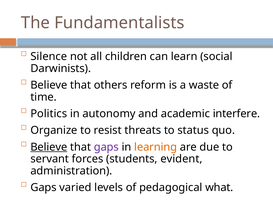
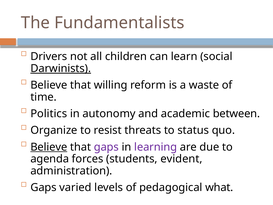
Silence: Silence -> Drivers
Darwinists underline: none -> present
others: others -> willing
interfere: interfere -> between
learning colour: orange -> purple
servant: servant -> agenda
